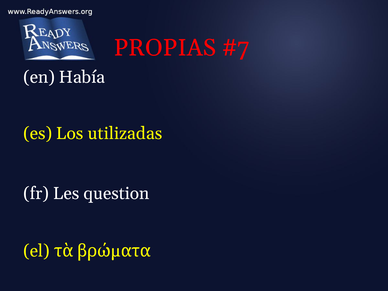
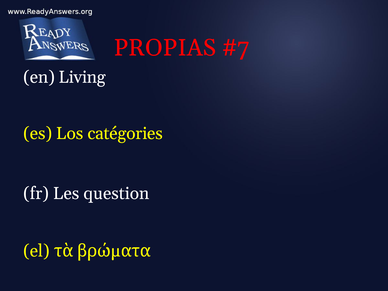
Había: Había -> Living
utilizadas: utilizadas -> catégories
